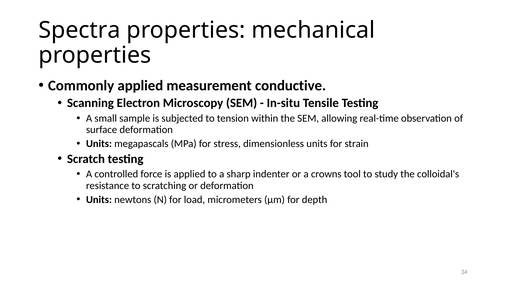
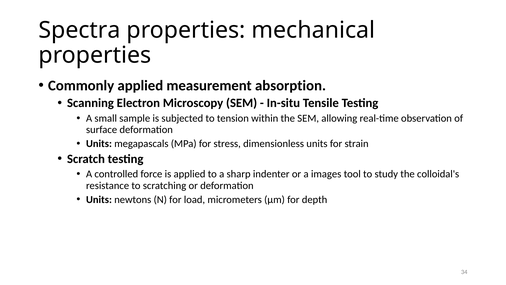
conductive: conductive -> absorption
crowns: crowns -> images
